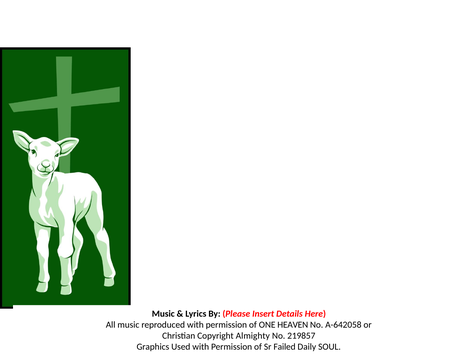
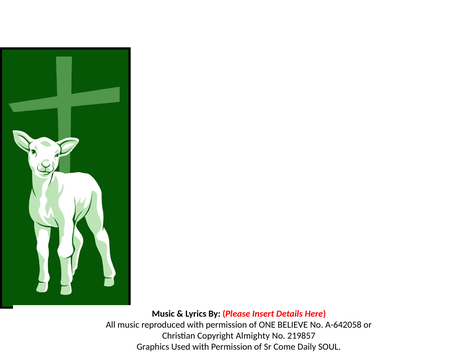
HEAVEN: HEAVEN -> BELIEVE
Failed: Failed -> Come
